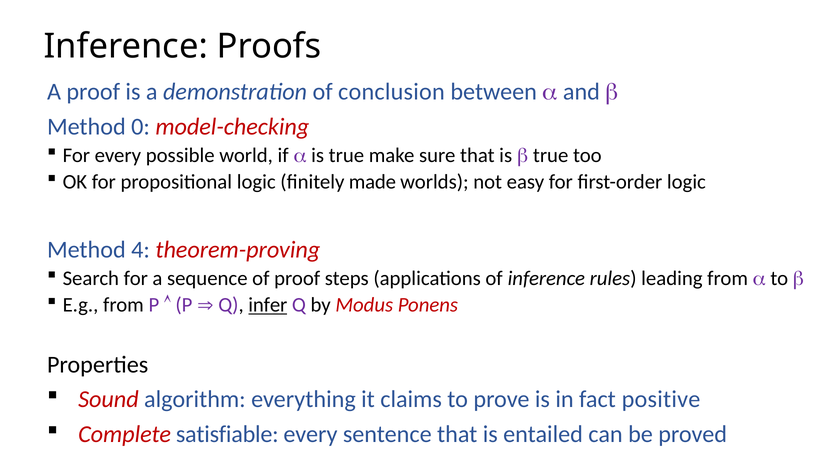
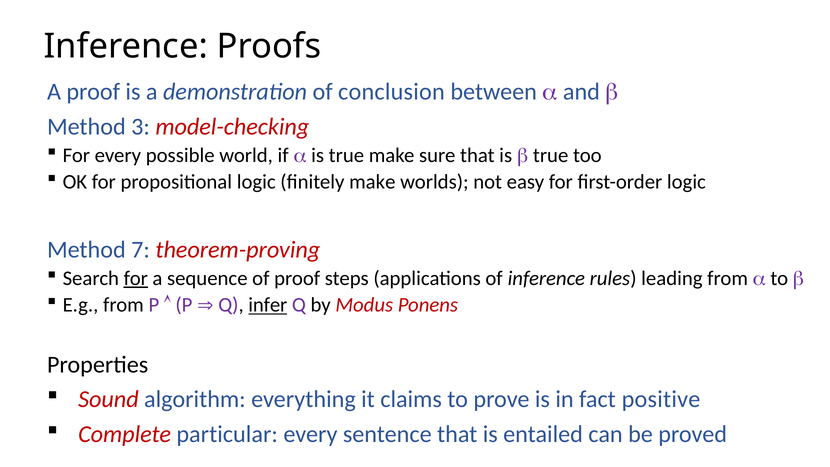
0: 0 -> 3
finitely made: made -> make
4: 4 -> 7
for at (136, 278) underline: none -> present
satisfiable: satisfiable -> particular
